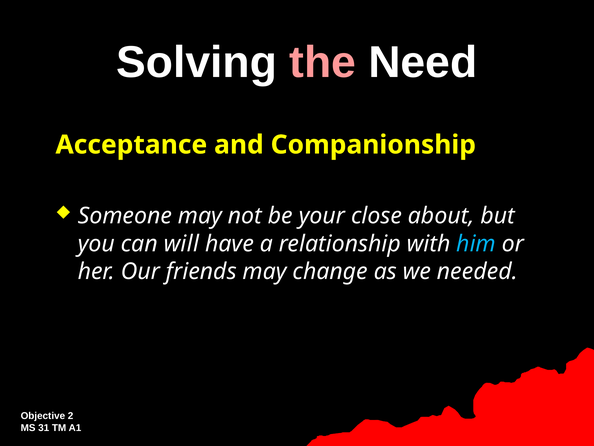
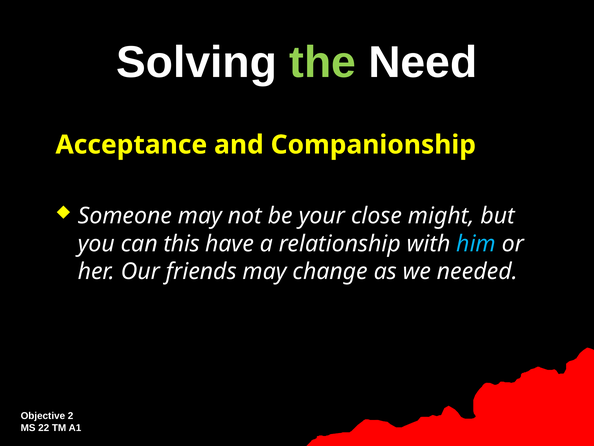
the colour: pink -> light green
about: about -> might
will: will -> this
31: 31 -> 22
